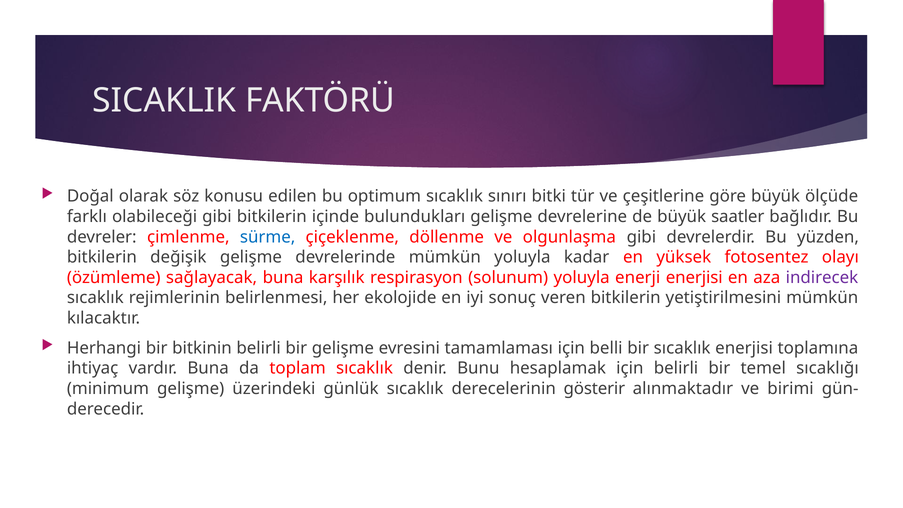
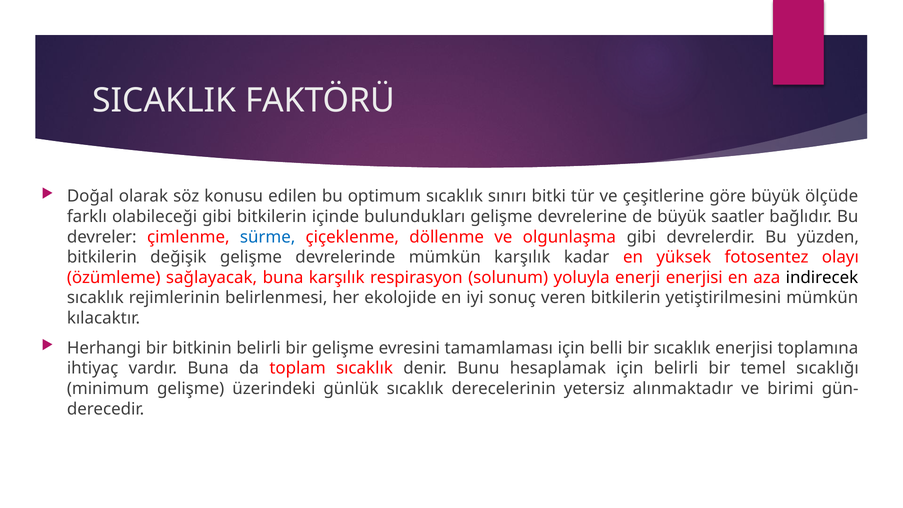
mümkün yoluyla: yoluyla -> karşılık
indirecek colour: purple -> black
gösterir: gösterir -> yetersiz
